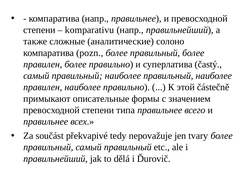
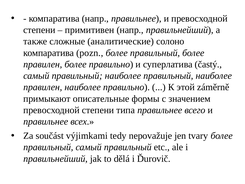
komparativu: komparativu -> примитивен
částečně: částečně -> záměrně
překvapivé: překvapivé -> výjimkami
